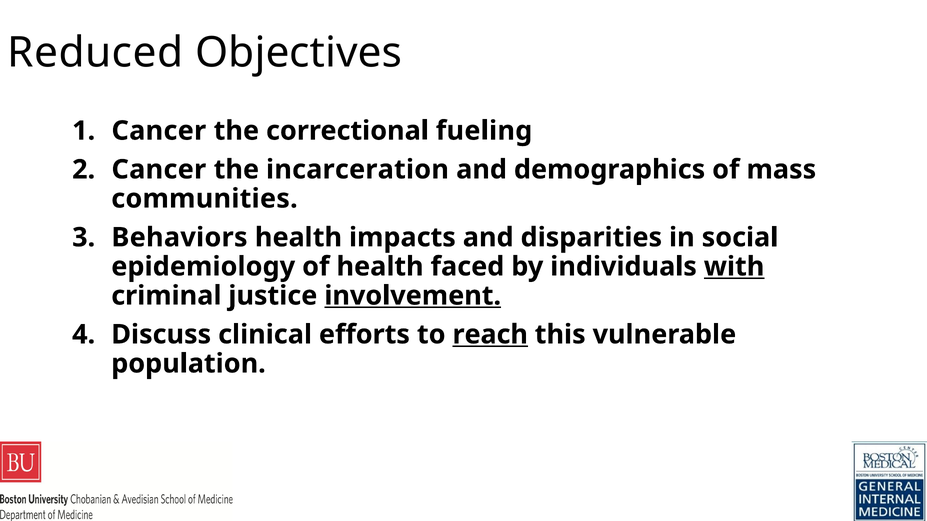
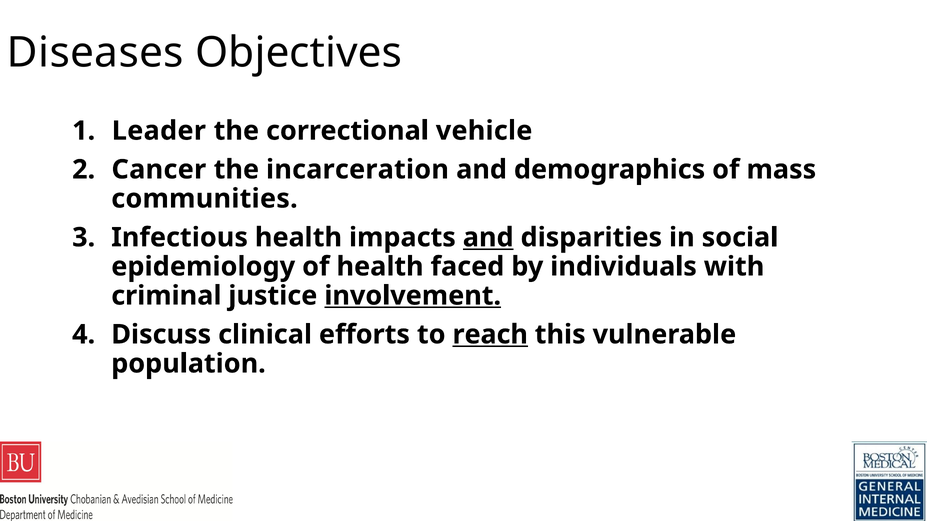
Reduced: Reduced -> Diseases
Cancer at (159, 131): Cancer -> Leader
fueling: fueling -> vehicle
Behaviors: Behaviors -> Infectious
and at (488, 238) underline: none -> present
with underline: present -> none
